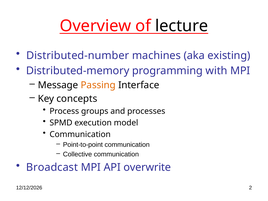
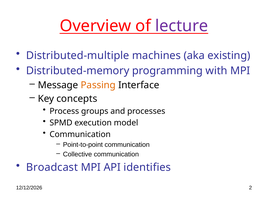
lecture colour: black -> purple
Distributed-number: Distributed-number -> Distributed-multiple
overwrite: overwrite -> identifies
